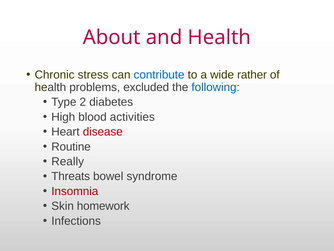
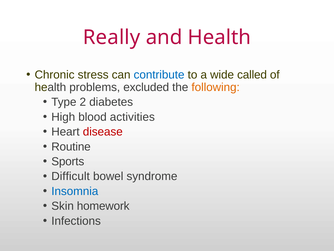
About: About -> Really
rather: rather -> called
following colour: blue -> orange
Really: Really -> Sports
Threats: Threats -> Difficult
Insomnia colour: red -> blue
